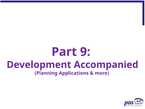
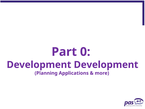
9: 9 -> 0
Development Accompanied: Accompanied -> Development
